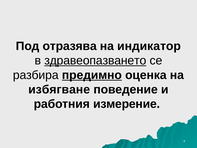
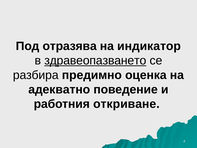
предимно underline: present -> none
избягване: избягване -> адекватно
измерение: измерение -> откриване
